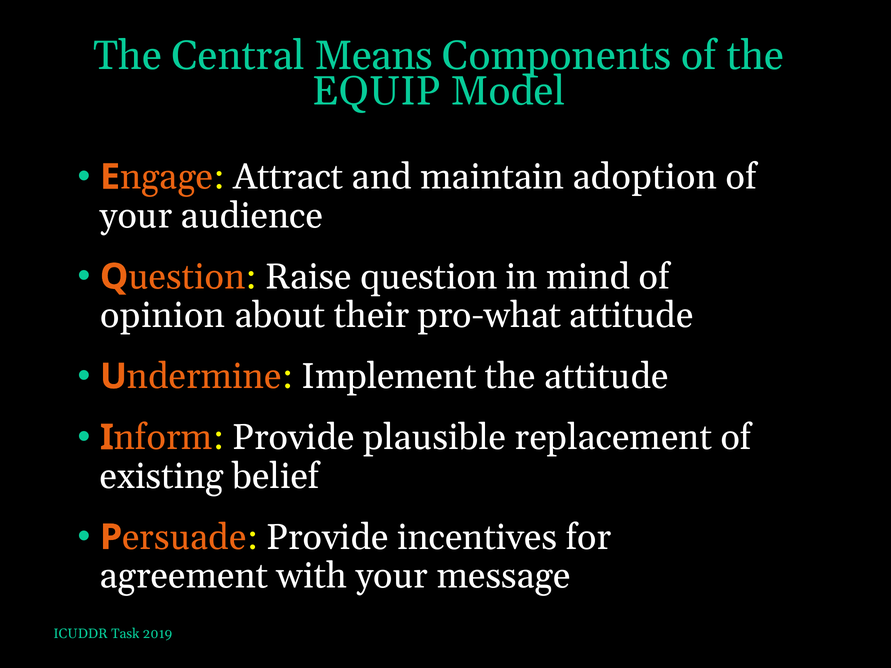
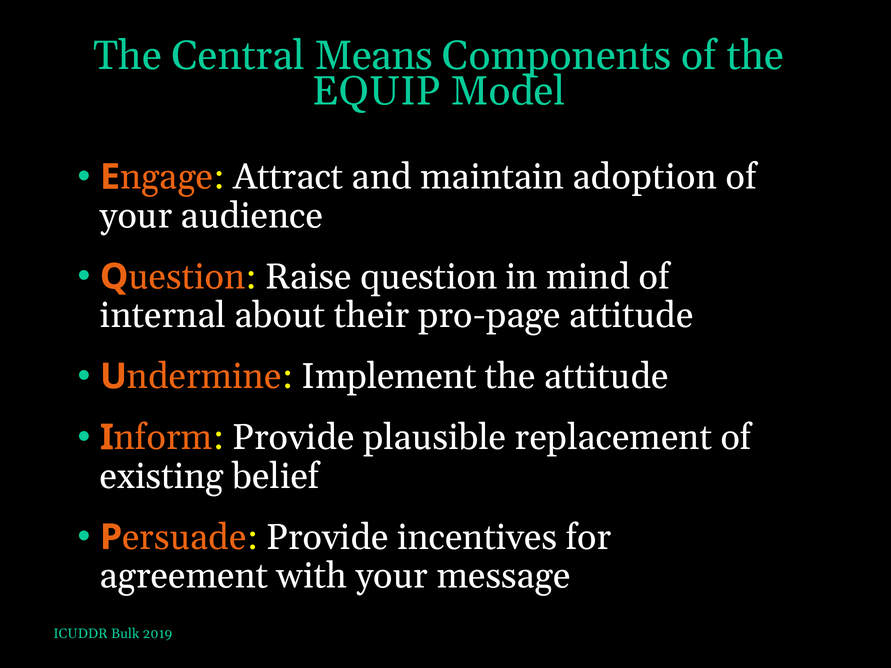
opinion: opinion -> internal
pro-what: pro-what -> pro-page
Task: Task -> Bulk
